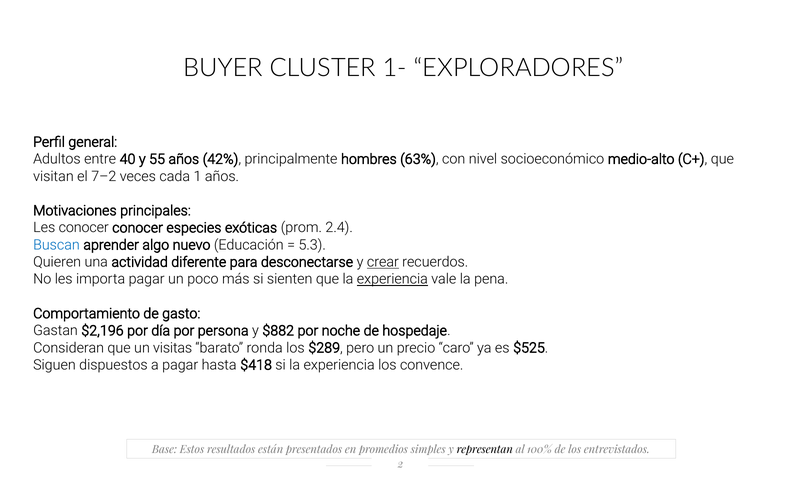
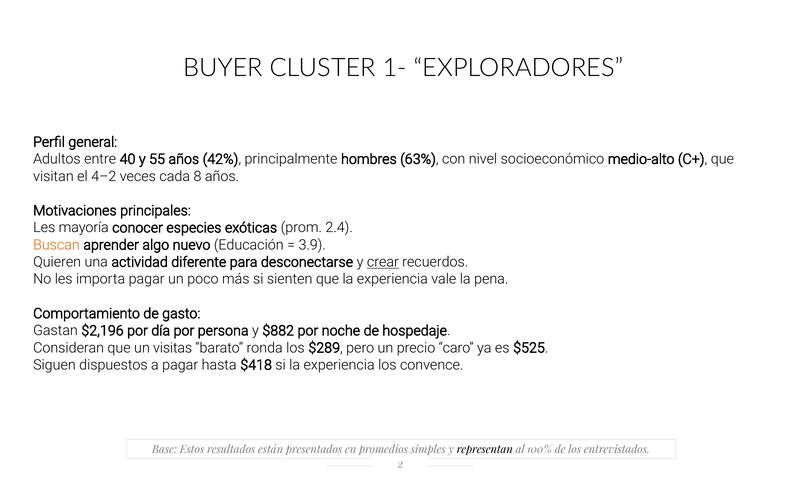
7–2: 7–2 -> 4–2
1: 1 -> 8
Les conocer: conocer -> mayoría
Buscan colour: blue -> orange
5.3: 5.3 -> 3.9
experiencia at (392, 279) underline: present -> none
